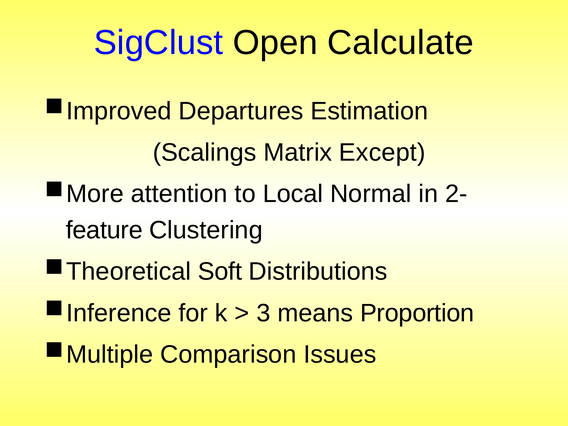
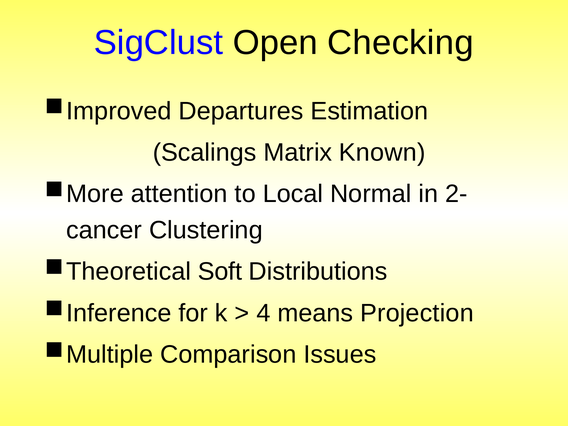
Calculate: Calculate -> Checking
Except: Except -> Known
feature: feature -> cancer
3: 3 -> 4
Proportion: Proportion -> Projection
